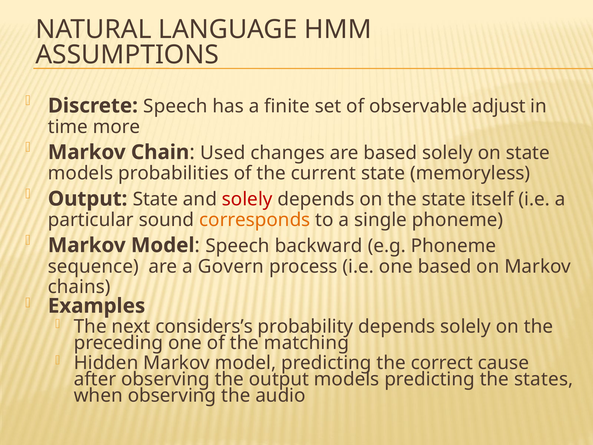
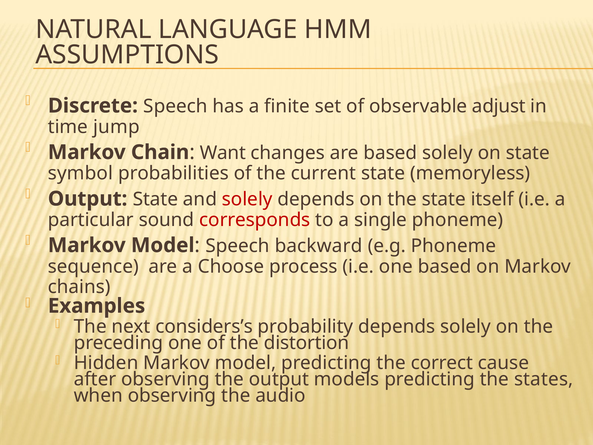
more: more -> jump
Used: Used -> Want
models at (81, 173): models -> symbol
corresponds colour: orange -> red
Govern: Govern -> Choose
matching: matching -> distortion
